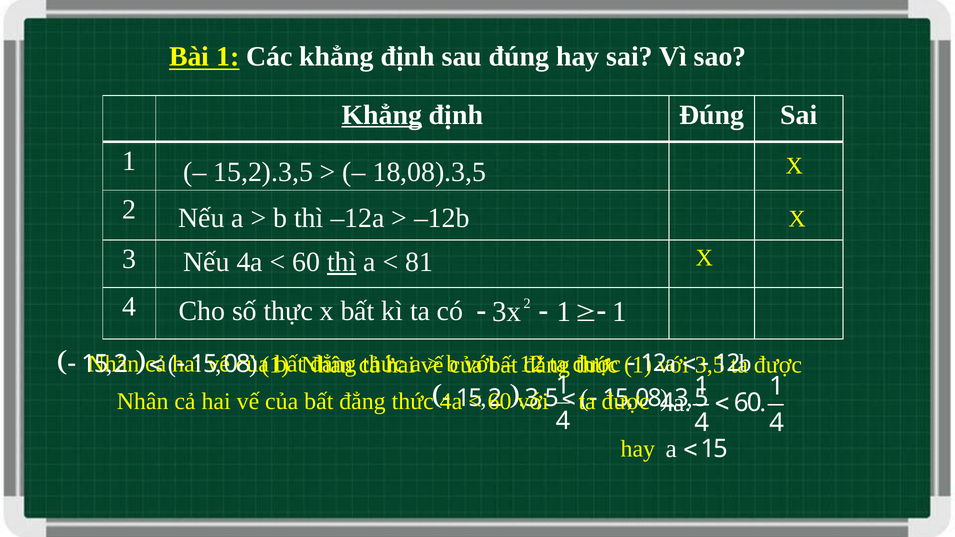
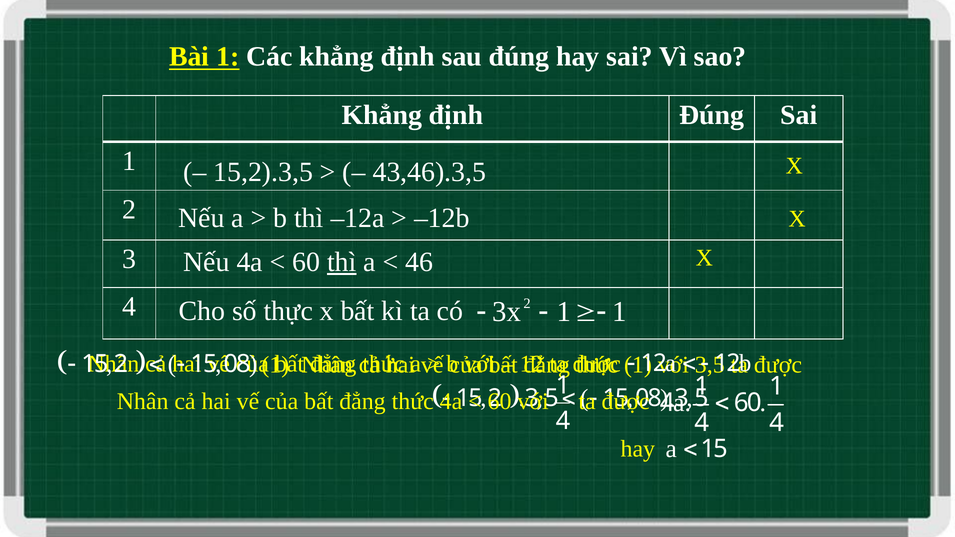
Khẳng at (382, 115) underline: present -> none
18,08).3,5: 18,08).3,5 -> 43,46).3,5
81: 81 -> 46
